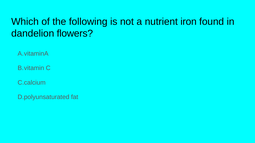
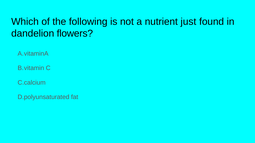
iron: iron -> just
